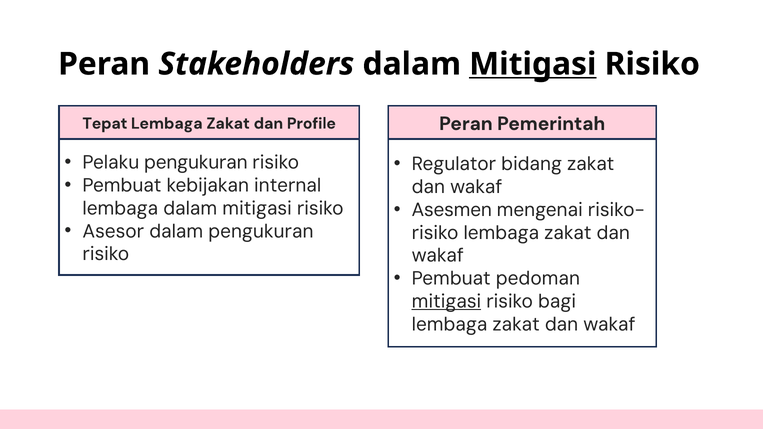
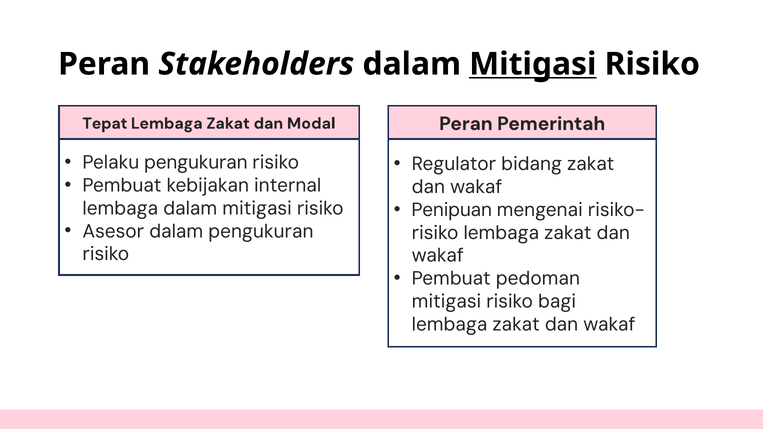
Profile: Profile -> Modal
Asesmen: Asesmen -> Penipuan
mitigasi at (446, 302) underline: present -> none
